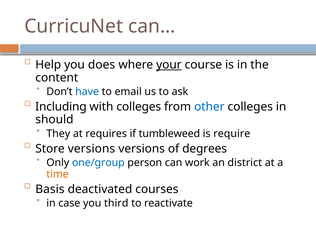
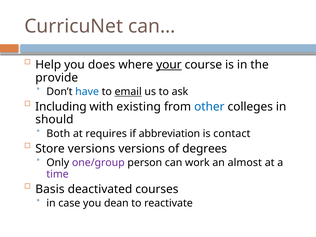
content: content -> provide
email underline: none -> present
with colleges: colleges -> existing
They: They -> Both
tumbleweed: tumbleweed -> abbreviation
require: require -> contact
one/group colour: blue -> purple
district: district -> almost
time colour: orange -> purple
third: third -> dean
